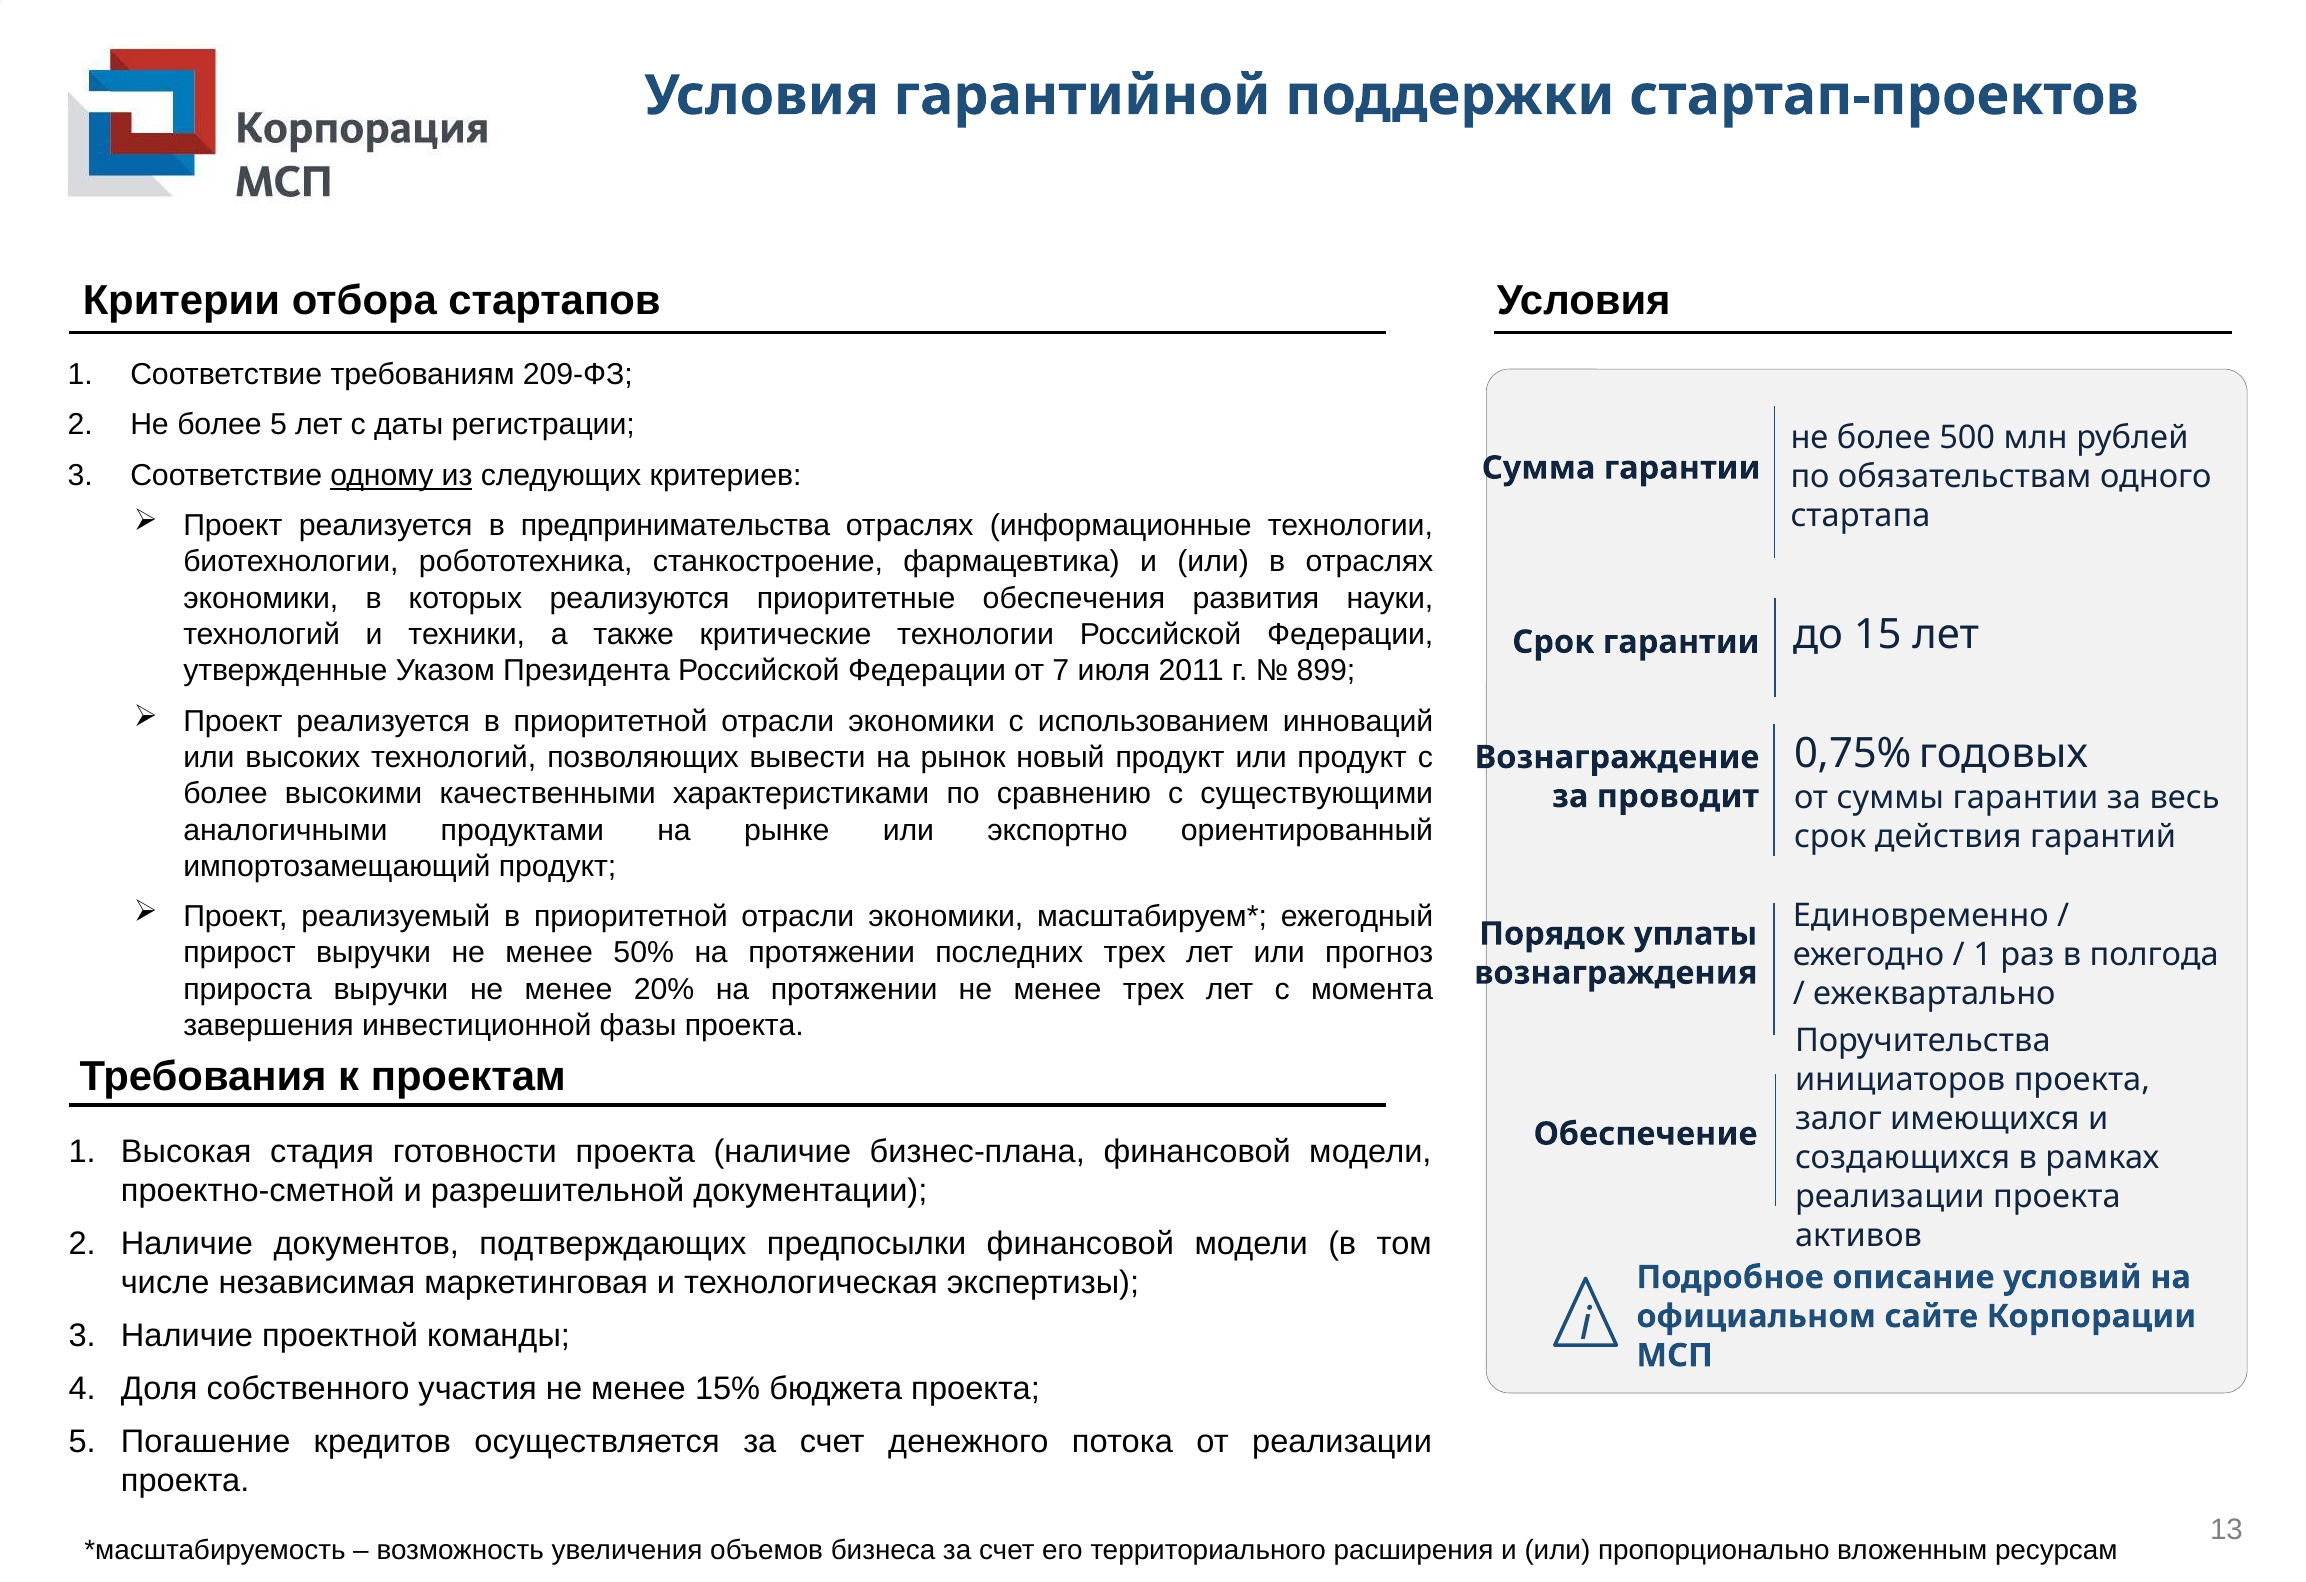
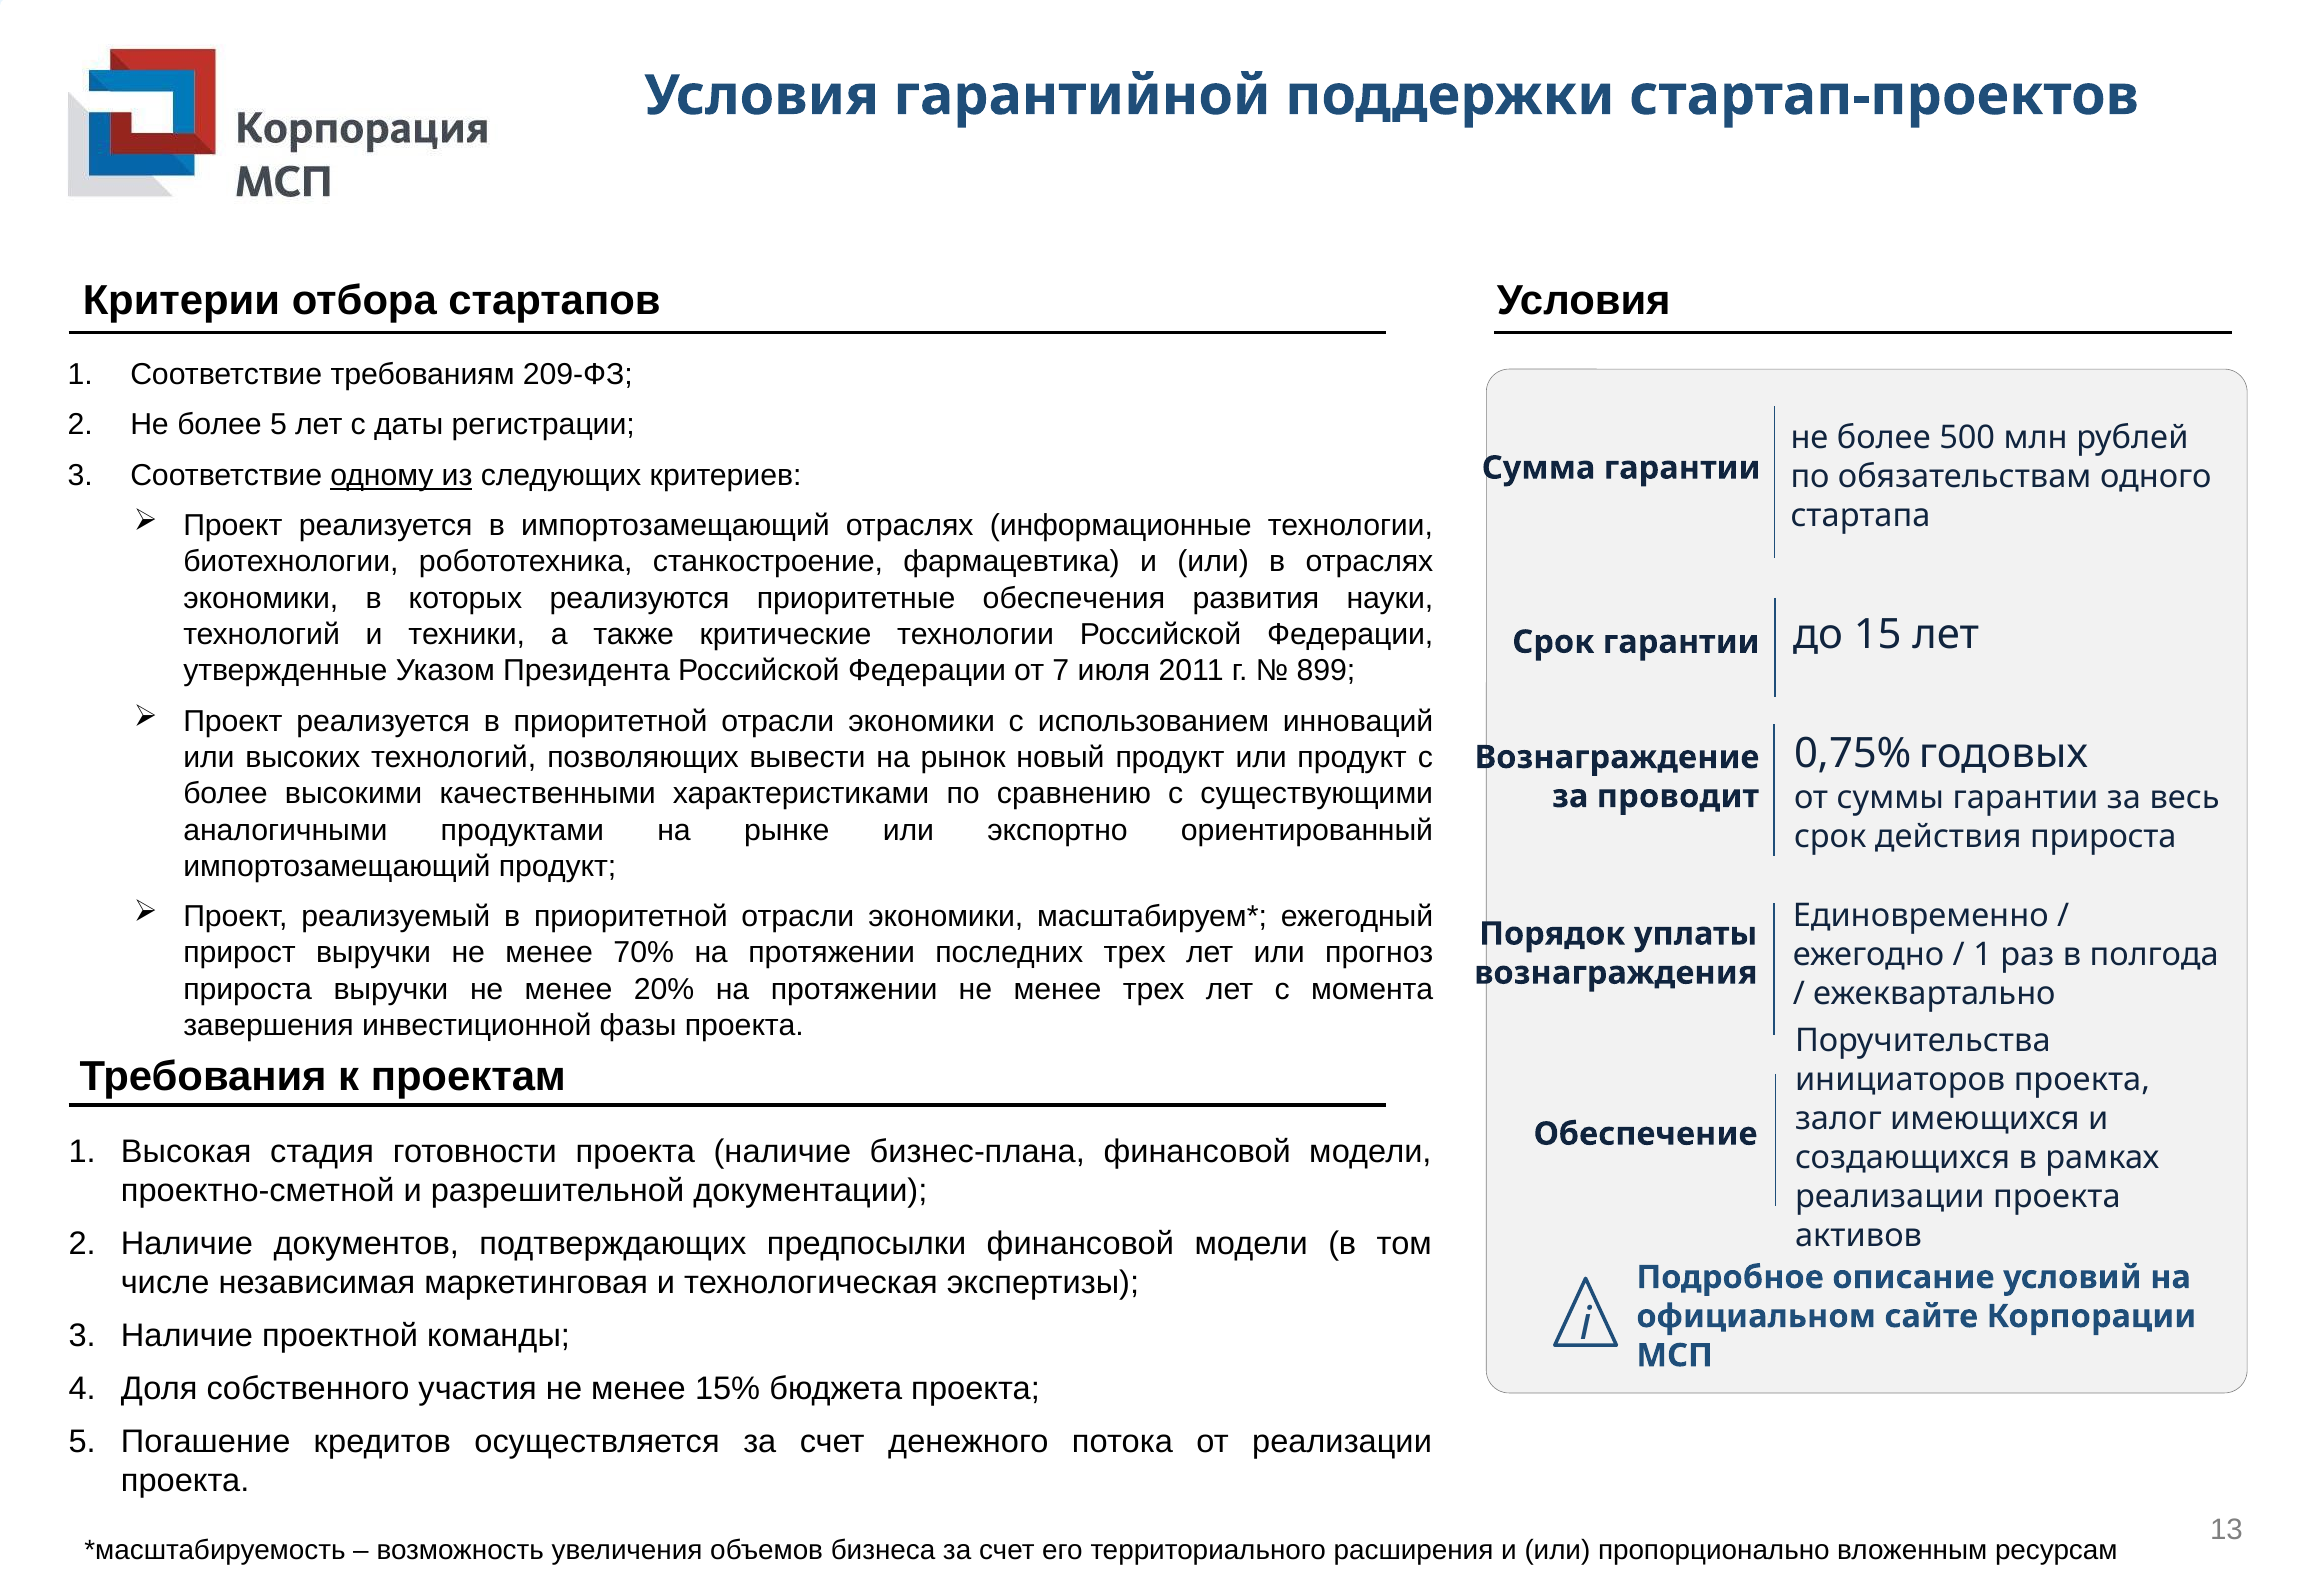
в предпринимательства: предпринимательства -> импортозамещающий
действия гарантий: гарантий -> прироста
50%: 50% -> 70%
